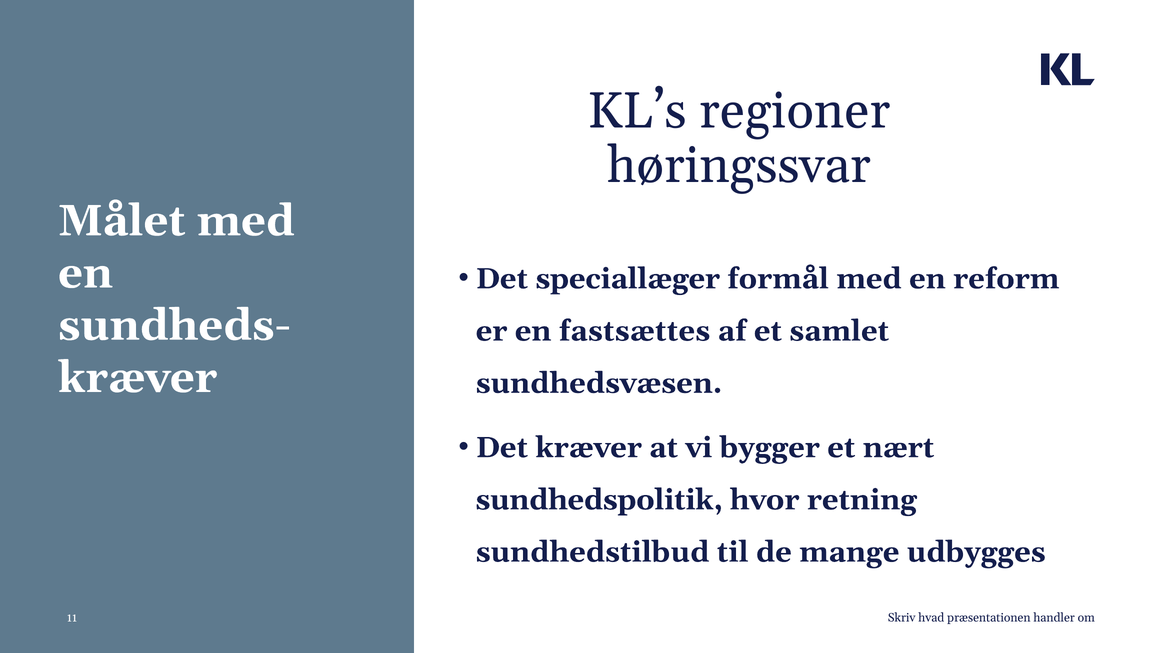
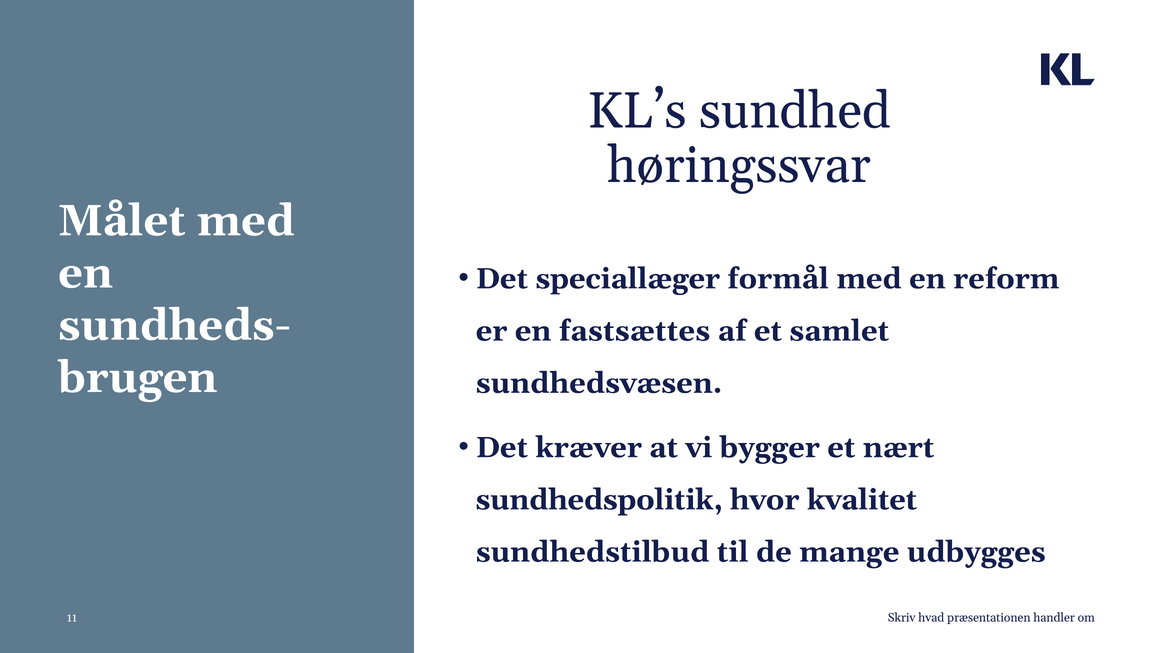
regioner: regioner -> sundhed
kræver at (138, 378): kræver -> brugen
retning: retning -> kvalitet
